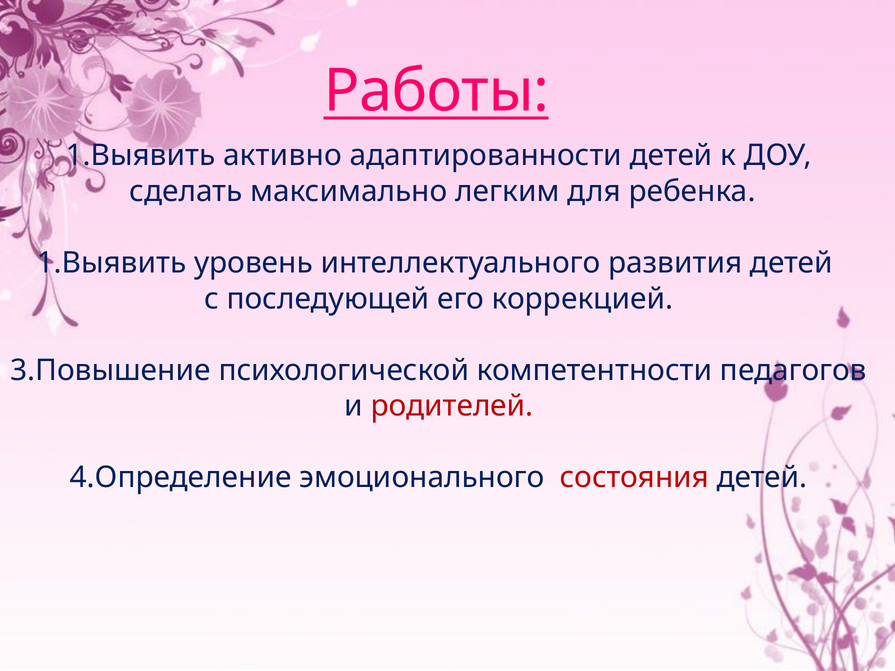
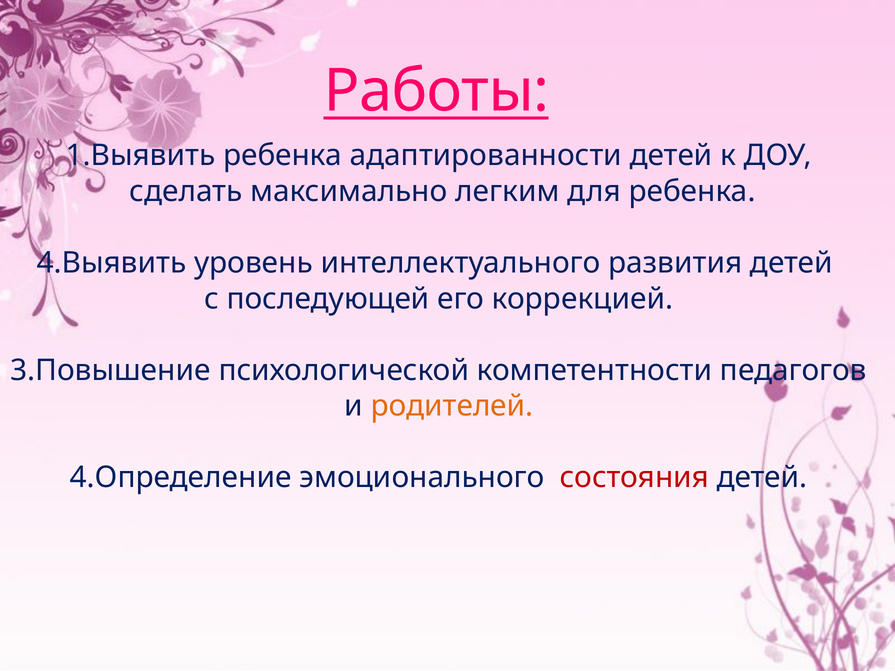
1.Выявить активно: активно -> ребенка
1.Выявить at (112, 263): 1.Выявить -> 4.Выявить
родителей colour: red -> orange
